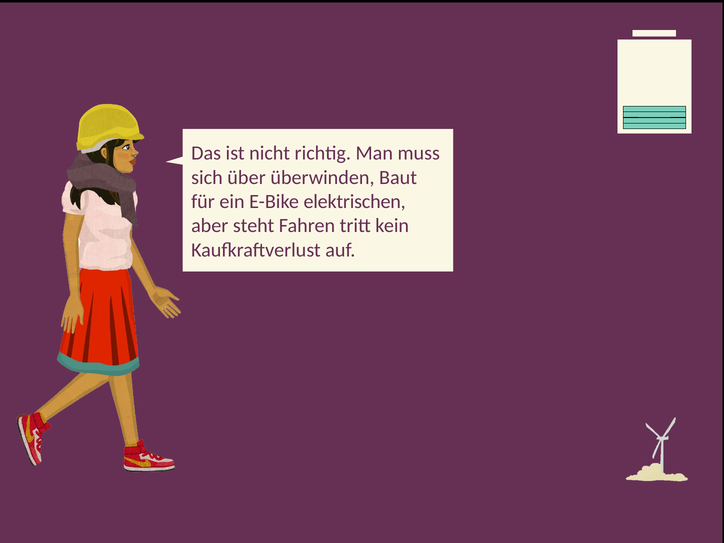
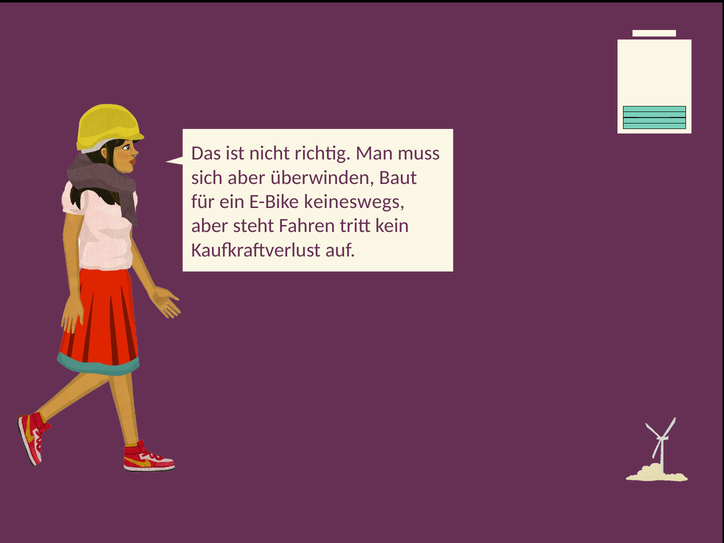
sich über: über -> aber
elektrischen: elektrischen -> keineswegs
